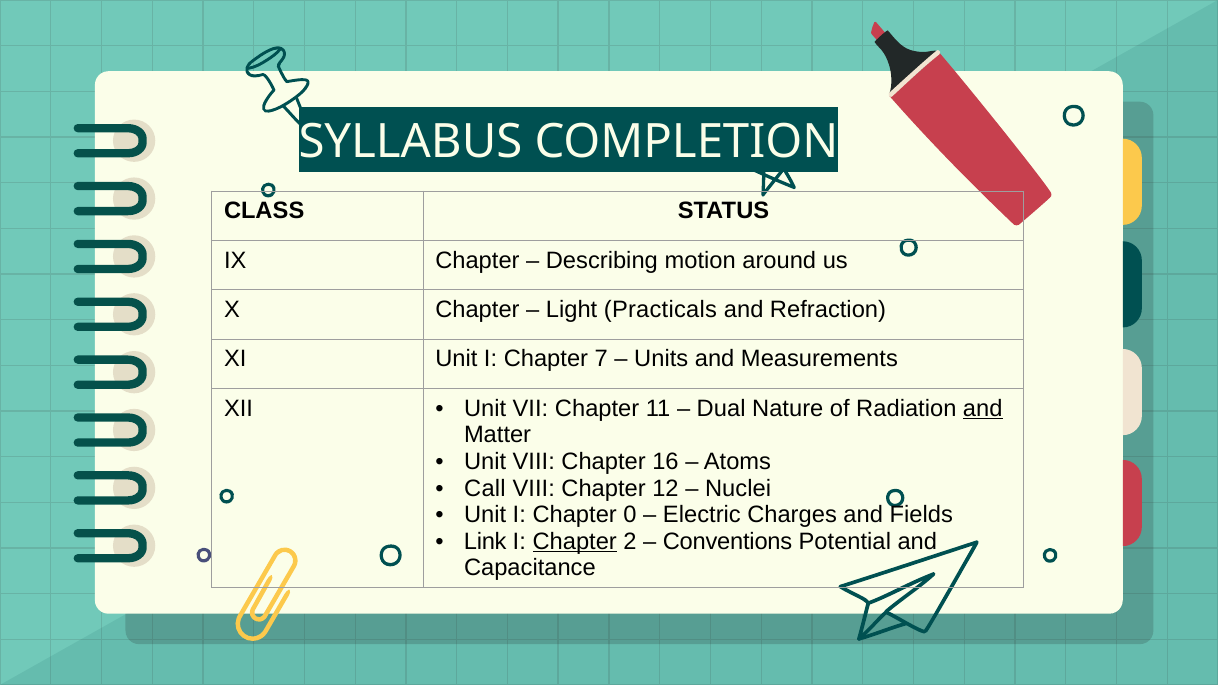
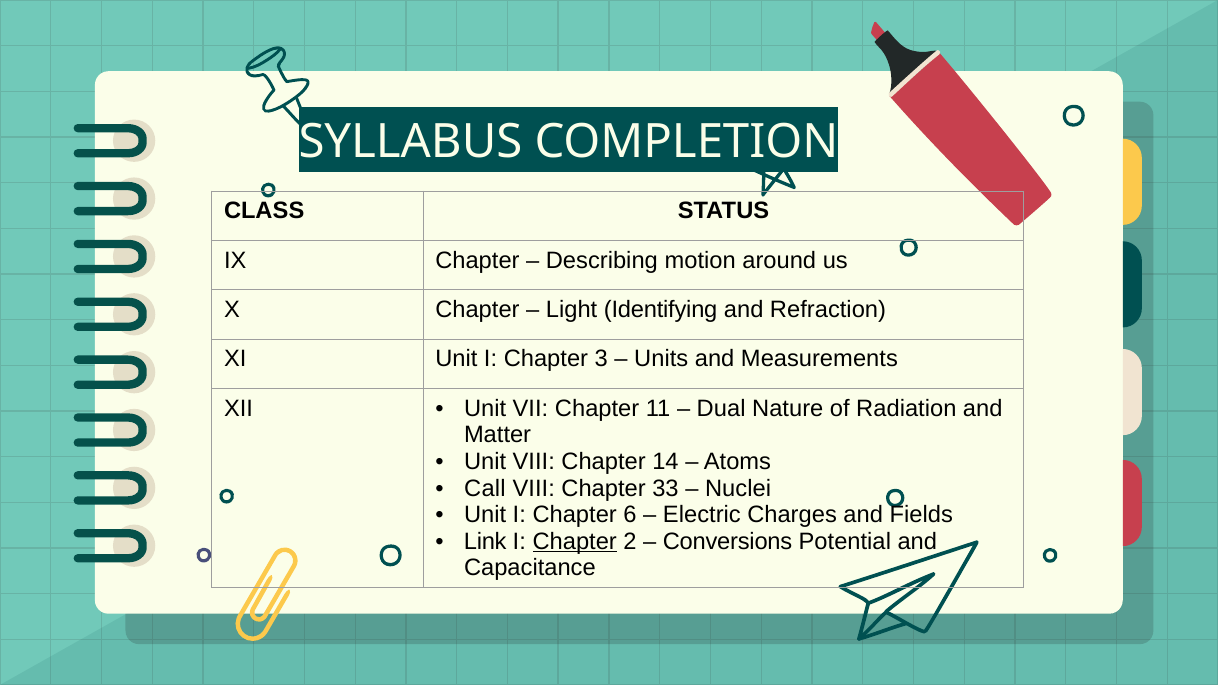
Practicals: Practicals -> Identifying
7: 7 -> 3
and at (983, 409) underline: present -> none
16: 16 -> 14
12: 12 -> 33
0: 0 -> 6
Conventions: Conventions -> Conversions
